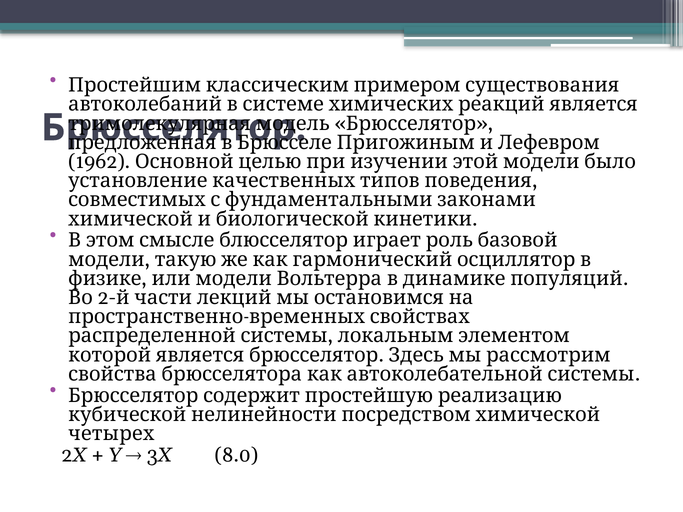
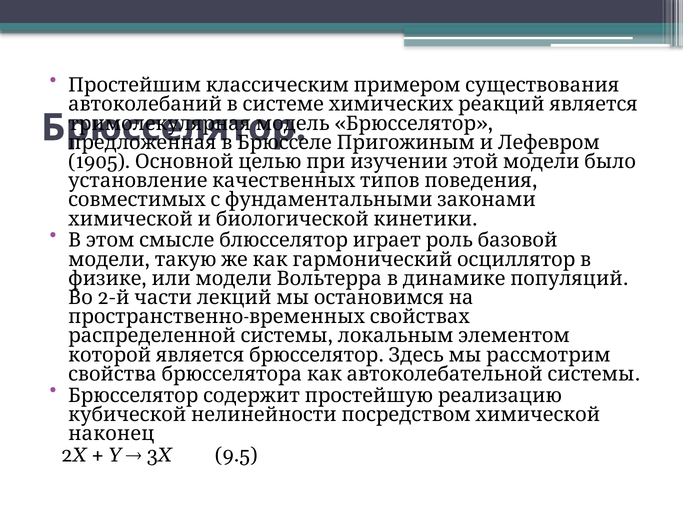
1962: 1962 -> 1905
четырех: четырех -> наконец
8.0: 8.0 -> 9.5
